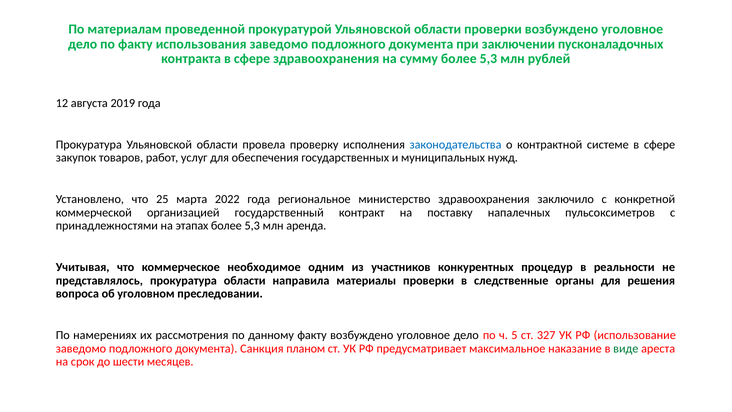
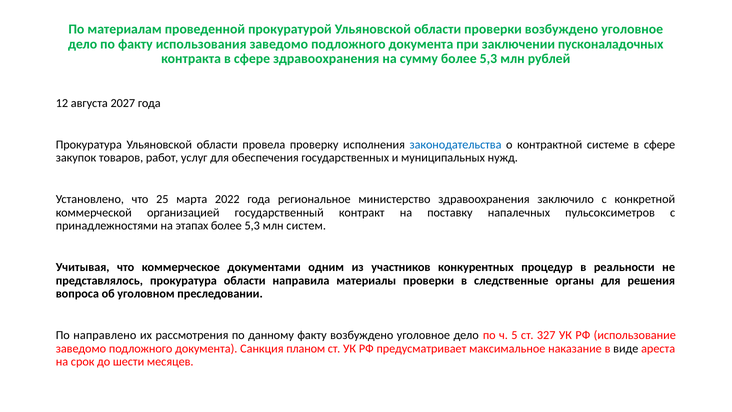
2019: 2019 -> 2027
аренда: аренда -> систем
необходимое: необходимое -> документами
намерениях: намерениях -> направлено
виде colour: green -> black
